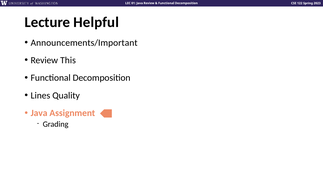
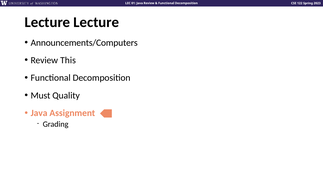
Lecture Helpful: Helpful -> Lecture
Announcements/Important: Announcements/Important -> Announcements/Computers
Lines: Lines -> Must
